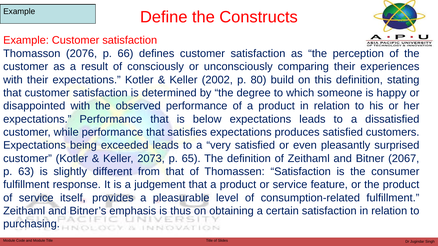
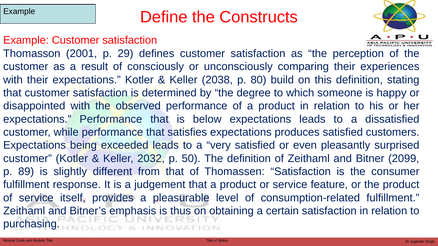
2076: 2076 -> 2001
66: 66 -> 29
2002: 2002 -> 2038
2073: 2073 -> 2032
65: 65 -> 50
2067: 2067 -> 2099
63: 63 -> 89
